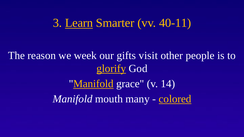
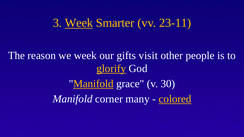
3 Learn: Learn -> Week
40-11: 40-11 -> 23-11
14: 14 -> 30
mouth: mouth -> corner
